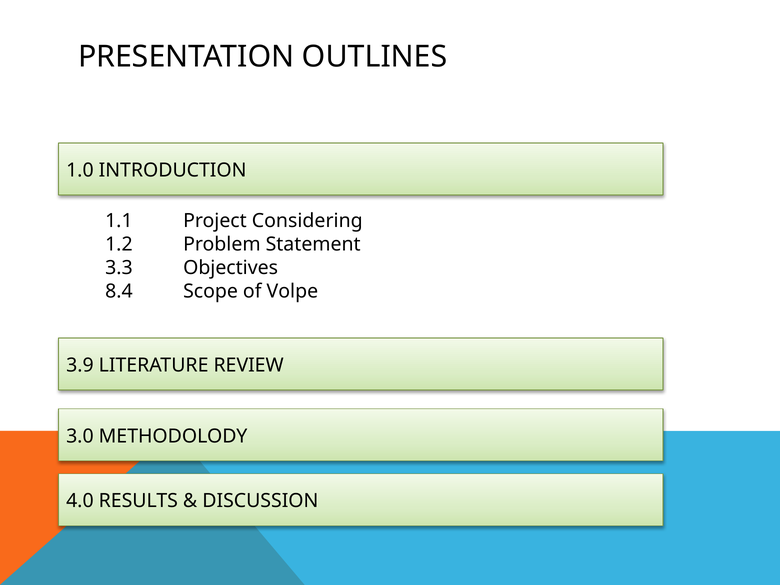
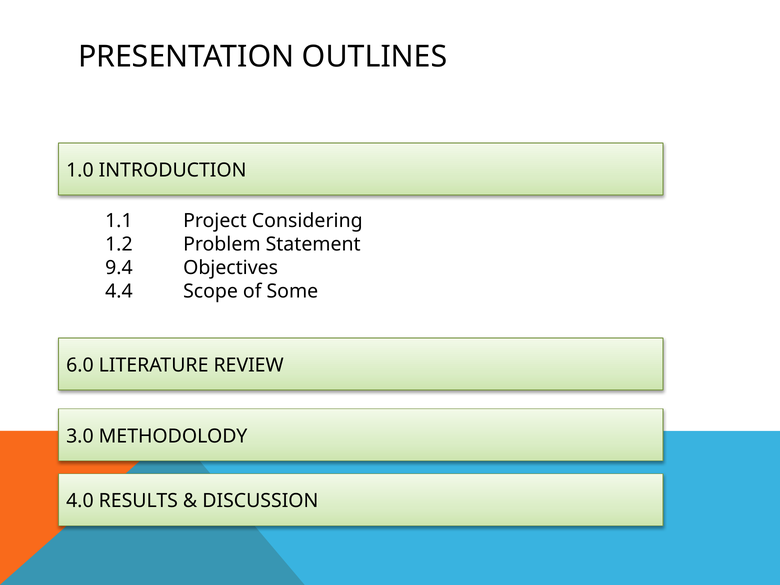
3.3: 3.3 -> 9.4
8.4: 8.4 -> 4.4
Volpe: Volpe -> Some
3.9: 3.9 -> 6.0
